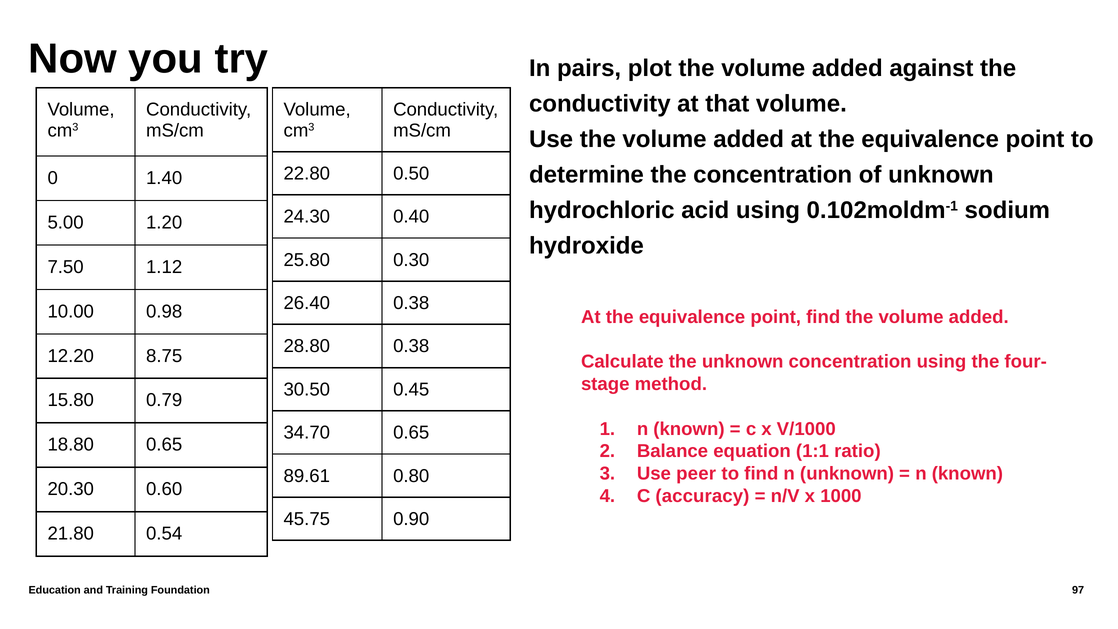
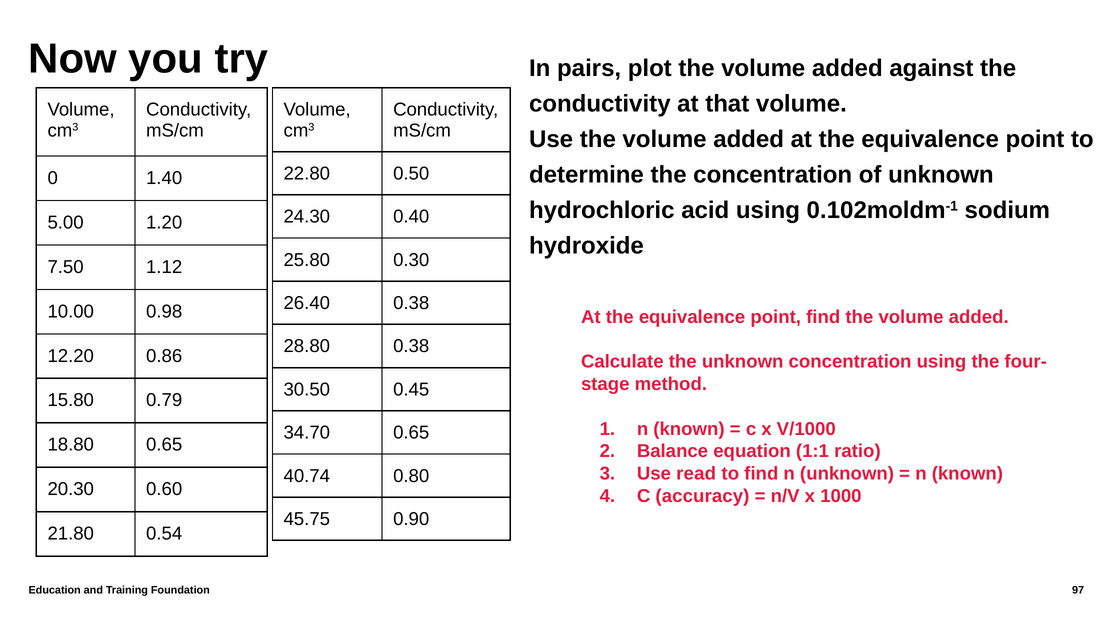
8.75: 8.75 -> 0.86
peer: peer -> read
89.61: 89.61 -> 40.74
